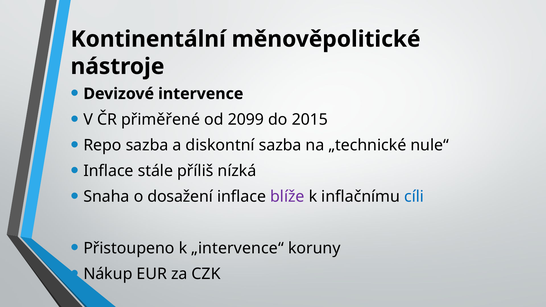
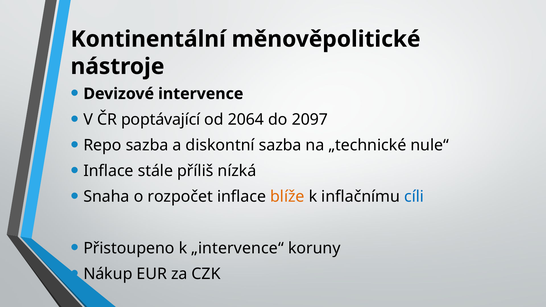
přiměřené: přiměřené -> poptávající
2099: 2099 -> 2064
2015: 2015 -> 2097
dosažení: dosažení -> rozpočet
blíže colour: purple -> orange
